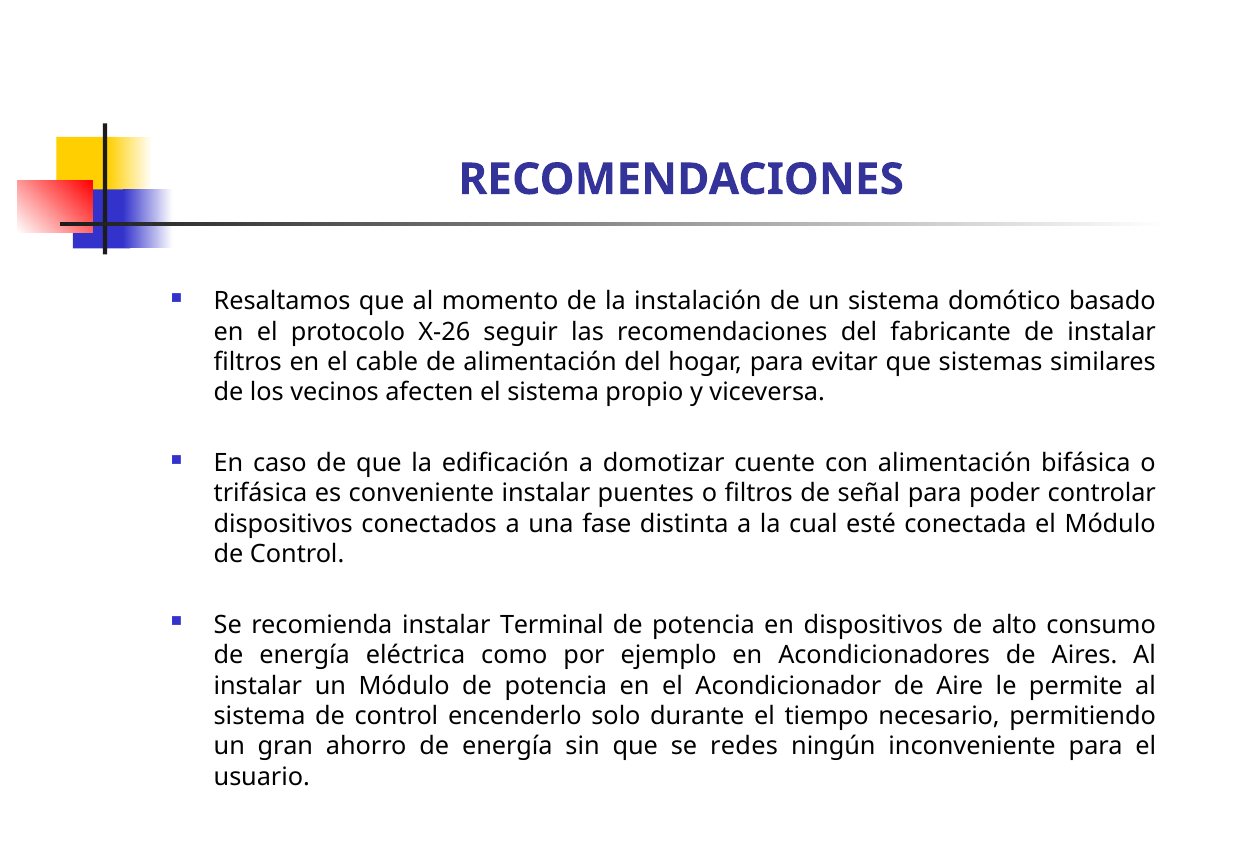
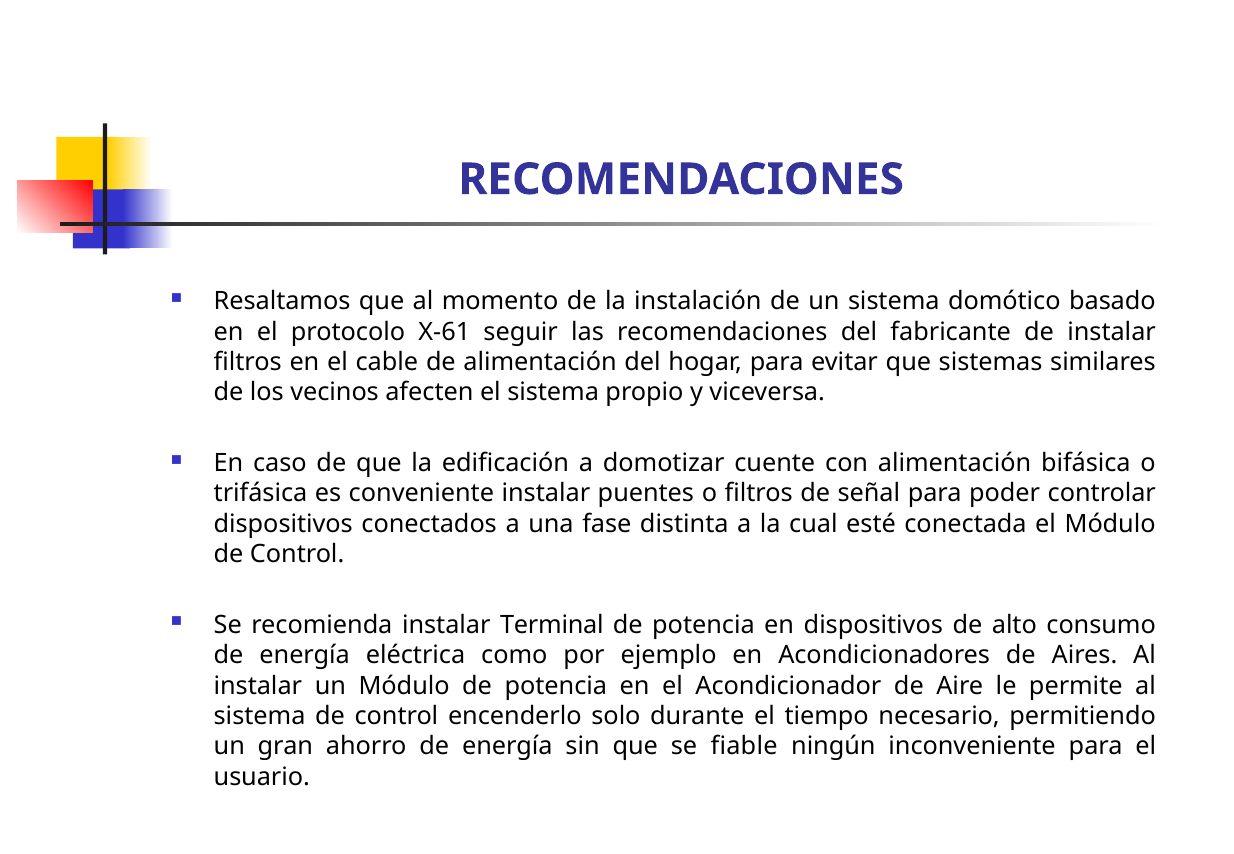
X-26: X-26 -> X-61
redes: redes -> fiable
